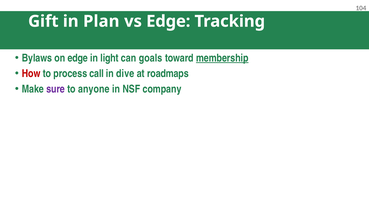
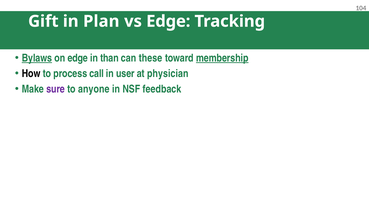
Bylaws underline: none -> present
light: light -> than
goals: goals -> these
How colour: red -> black
dive: dive -> user
roadmaps: roadmaps -> physician
company: company -> feedback
